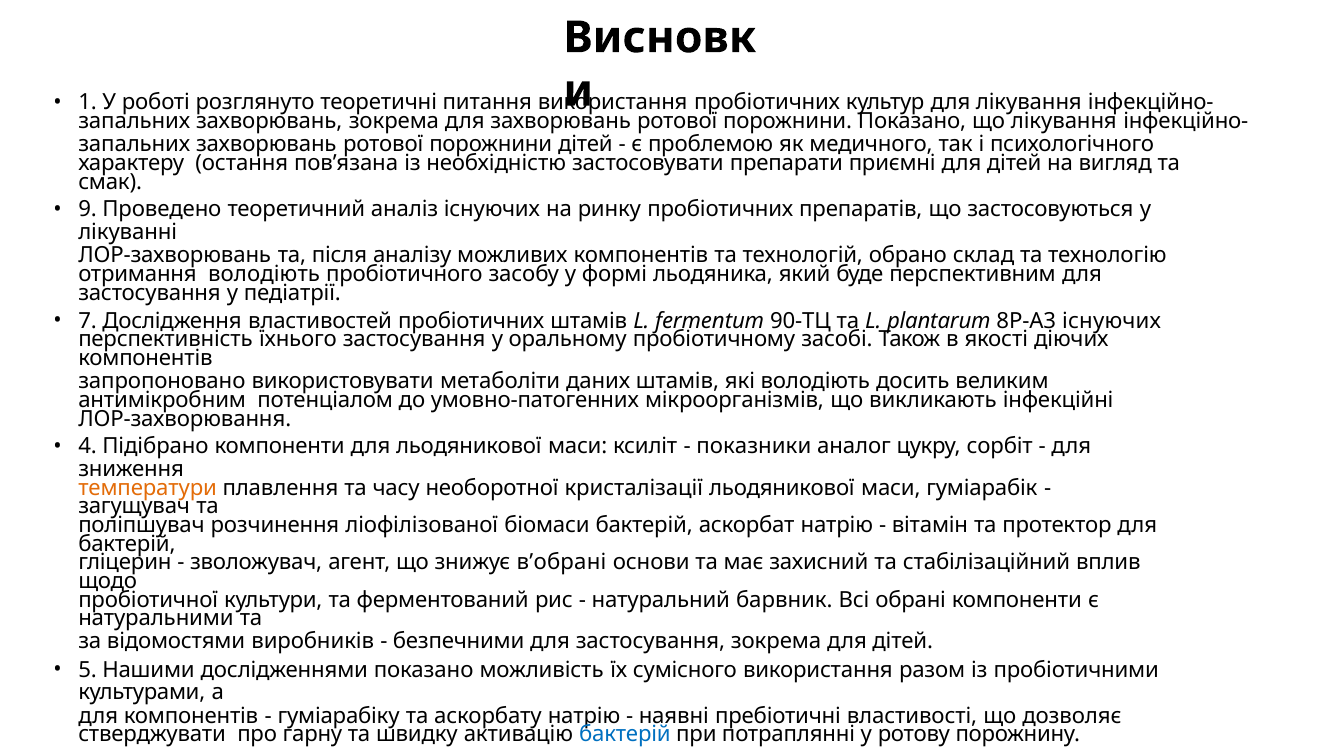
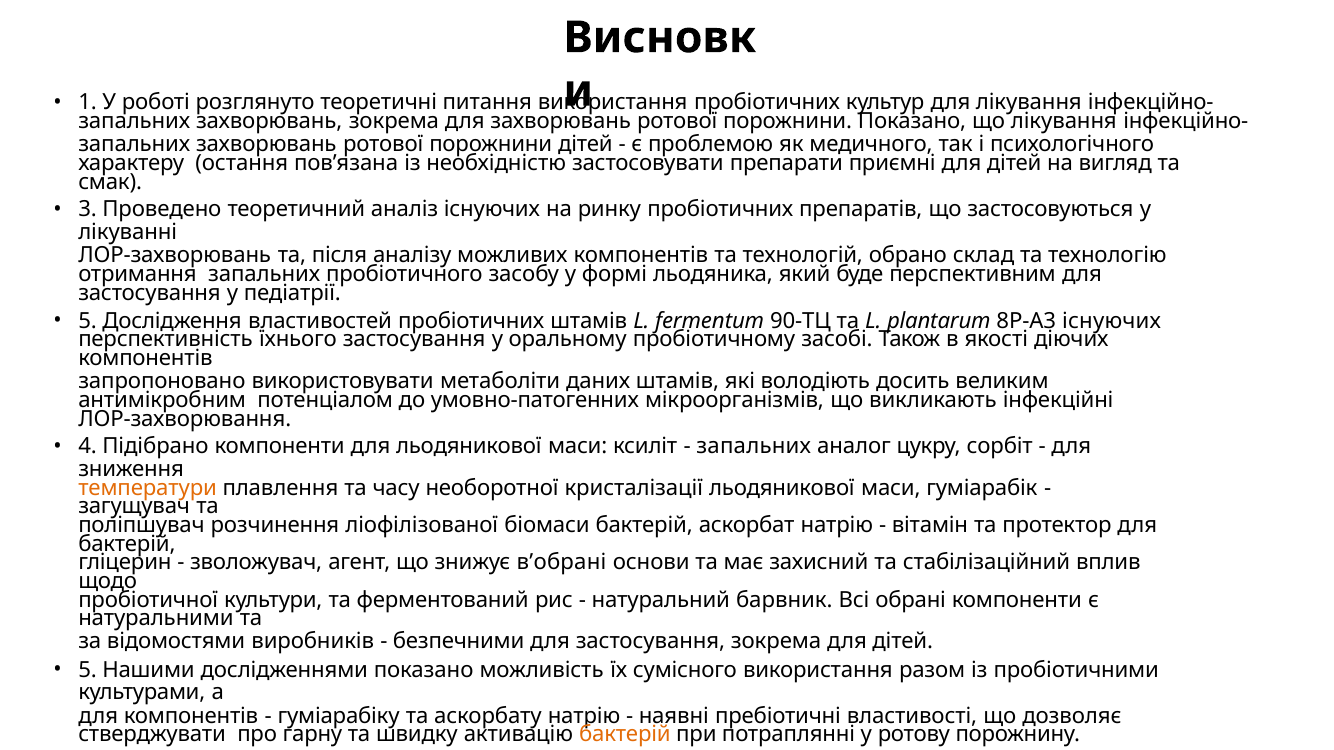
9: 9 -> 3
отримання володіють: володіють -> запальних
7 at (88, 321): 7 -> 5
показники at (754, 447): показники -> запальних
бактерій at (625, 735) colour: blue -> orange
